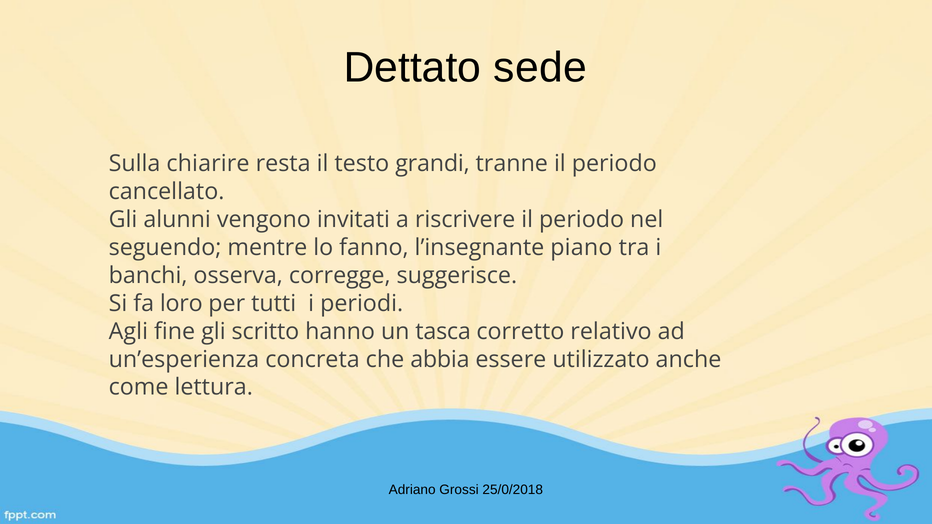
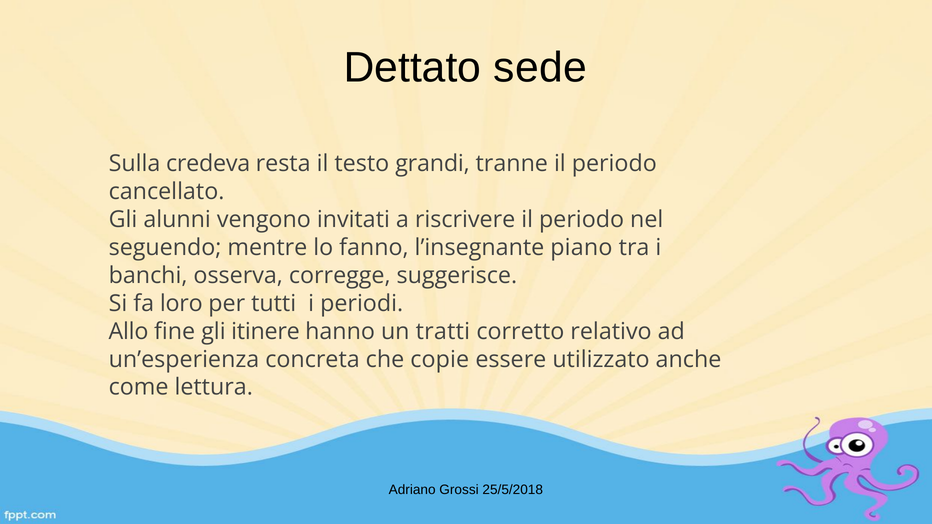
chiarire: chiarire -> credeva
Agli: Agli -> Allo
scritto: scritto -> itinere
tasca: tasca -> tratti
abbia: abbia -> copie
25/0/2018: 25/0/2018 -> 25/5/2018
